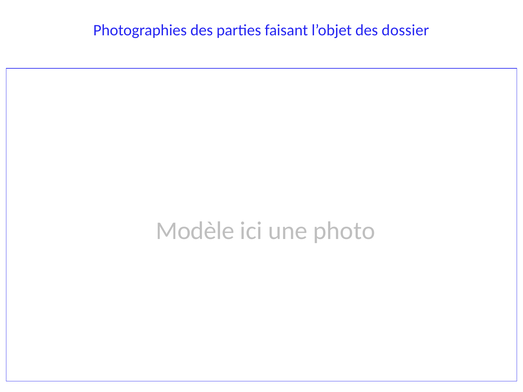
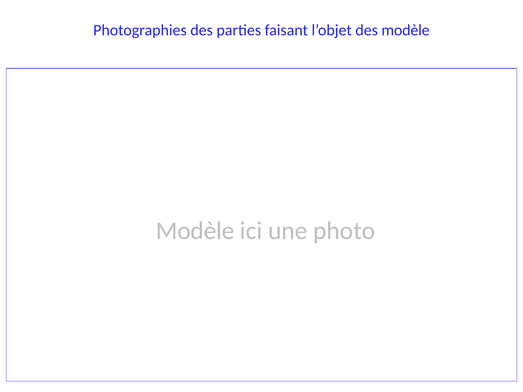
des dossier: dossier -> modèle
